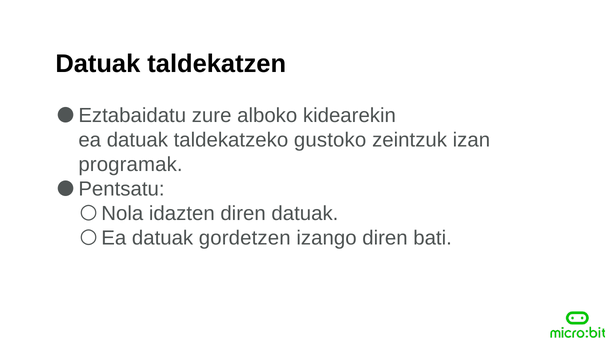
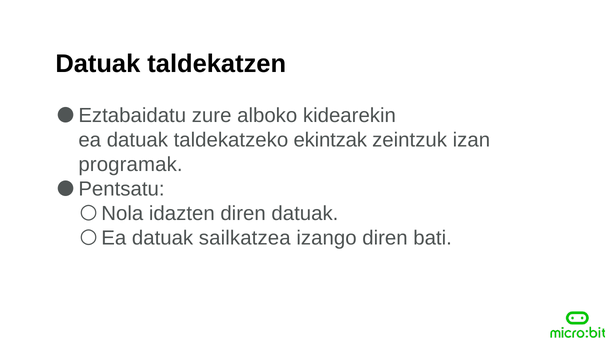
gustoko: gustoko -> ekintzak
gordetzen: gordetzen -> sailkatzea
